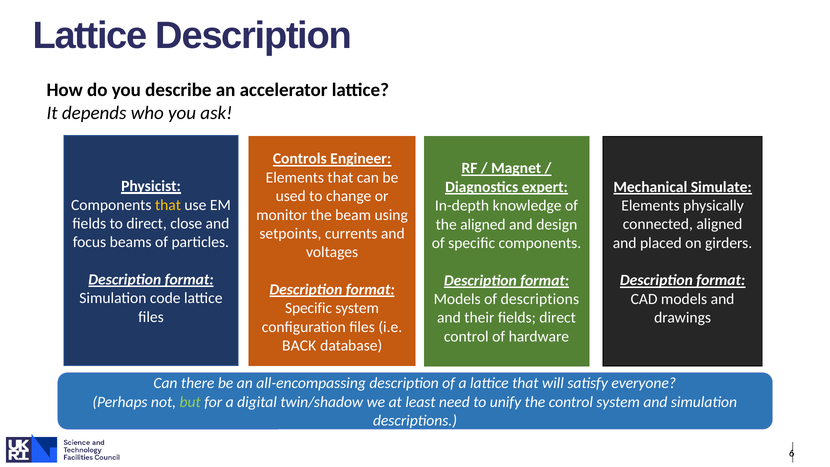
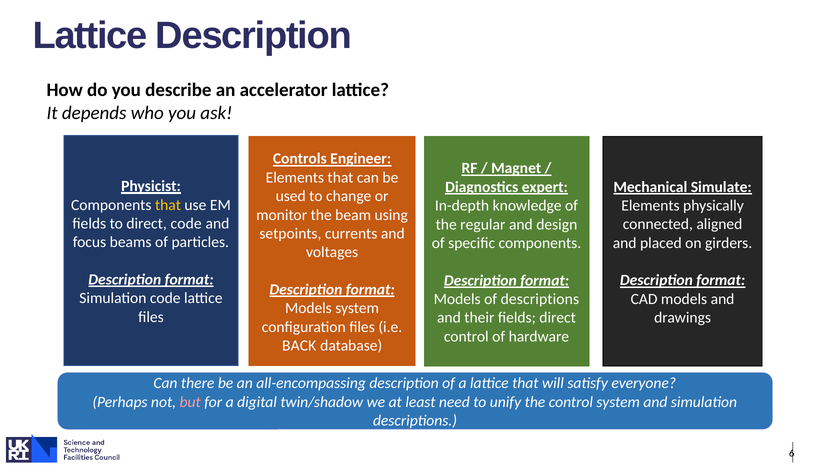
direct close: close -> code
the aligned: aligned -> regular
Specific at (308, 308): Specific -> Models
but colour: light green -> pink
